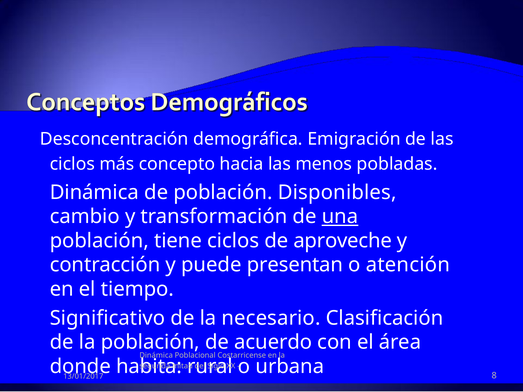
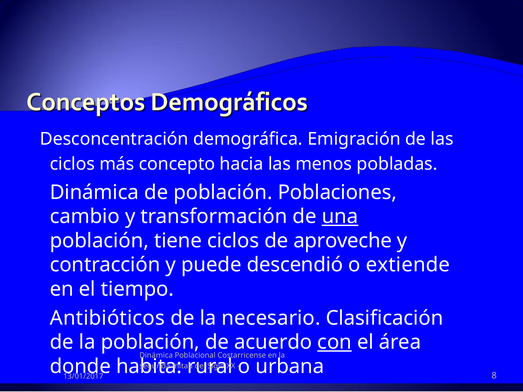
Disponibles: Disponibles -> Poblaciones
presentan: presentan -> descendió
atención: atención -> extiende
Significativo: Significativo -> Antibióticos
con underline: none -> present
